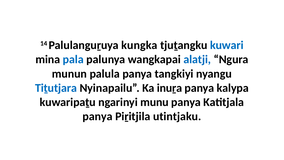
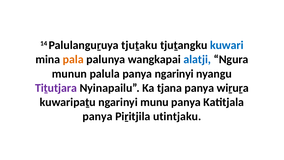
kungka: kungka -> tjuṯaku
pala colour: blue -> orange
panya tangkiyi: tangkiyi -> ngarinyi
Tiṯutjara colour: blue -> purple
inuṟa: inuṟa -> tjana
kalypa: kalypa -> wiṟuṟa
